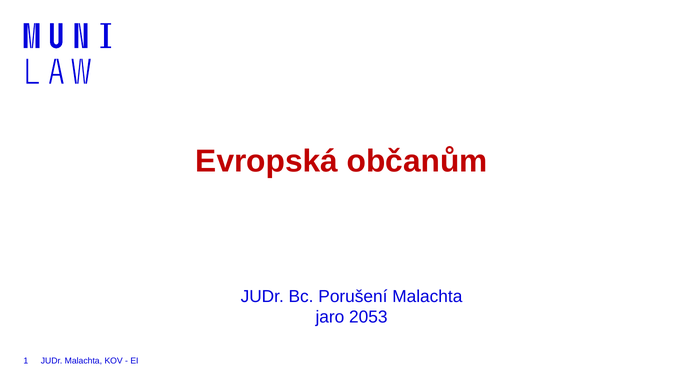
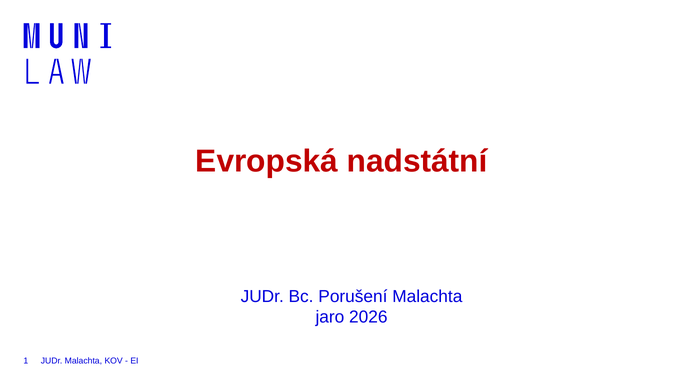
občanům: občanům -> nadstátní
2053: 2053 -> 2026
